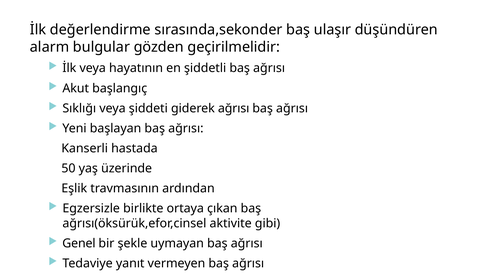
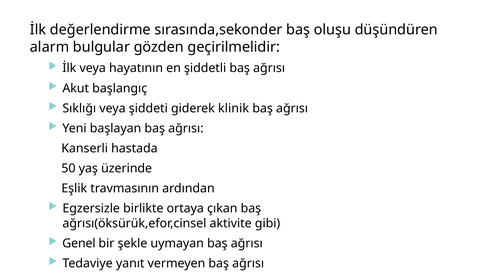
ulaşır: ulaşır -> oluşu
giderek ağrısı: ağrısı -> klinik
